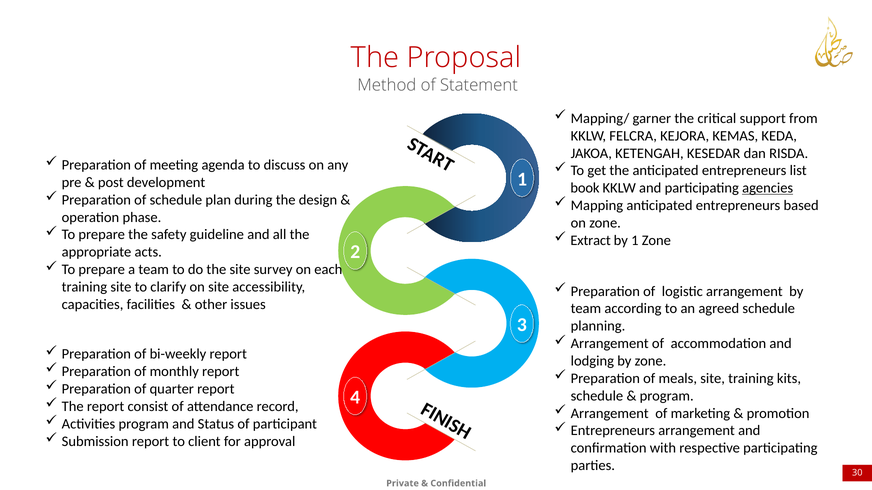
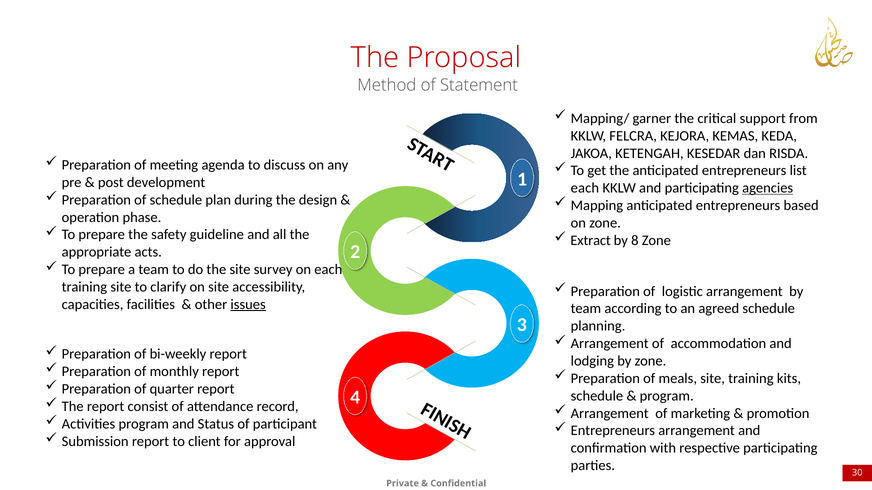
book at (585, 188): book -> each
by 1: 1 -> 8
issues underline: none -> present
